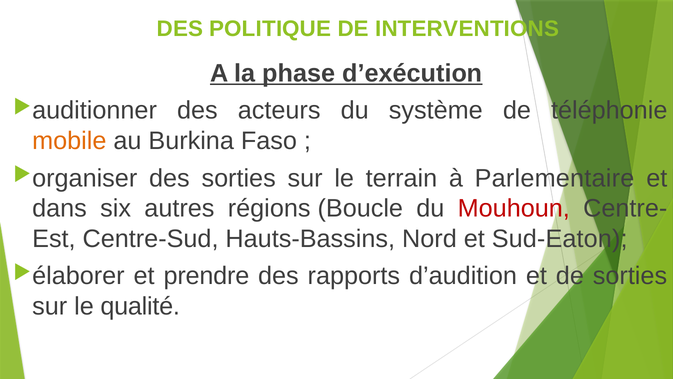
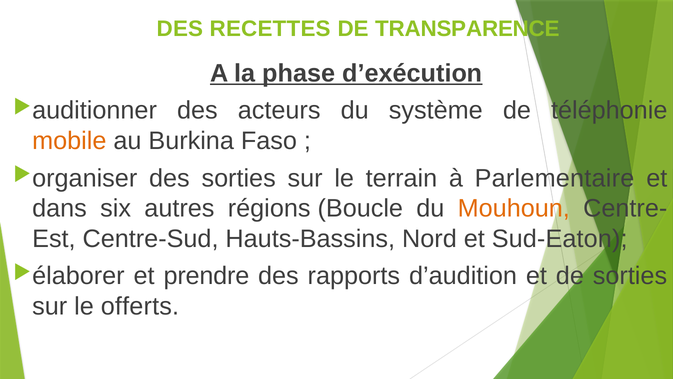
POLITIQUE: POLITIQUE -> RECETTES
INTERVENTIONS: INTERVENTIONS -> TRANSPARENCE
Mouhoun colour: red -> orange
qualité: qualité -> offerts
